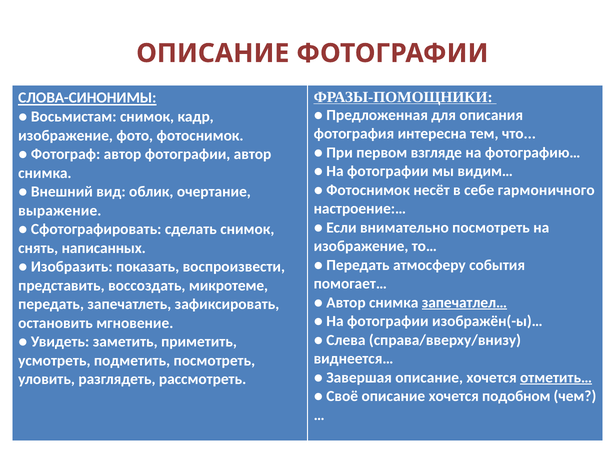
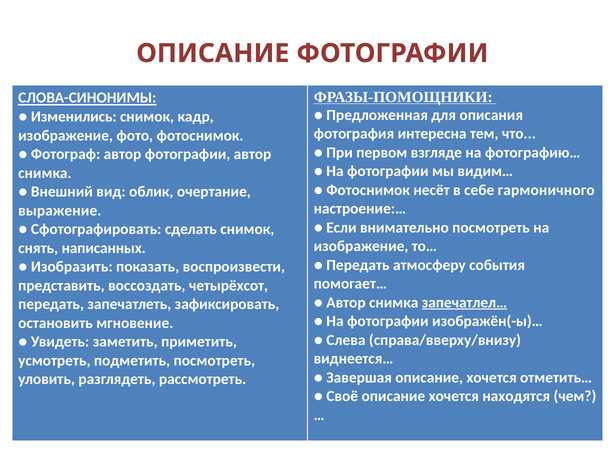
Восьмистам: Восьмистам -> Изменились
микротеме: микротеме -> четырёхсот
отметить… underline: present -> none
подобном: подобном -> находятся
